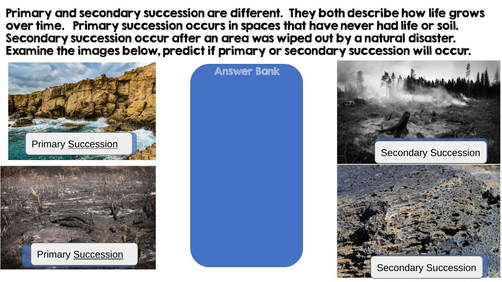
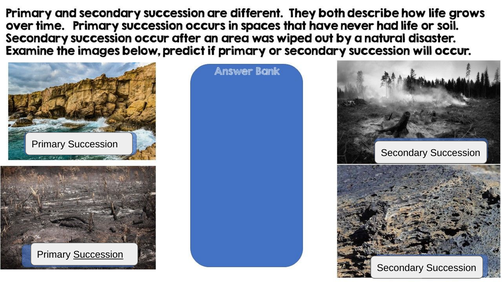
Succession at (93, 145) underline: present -> none
